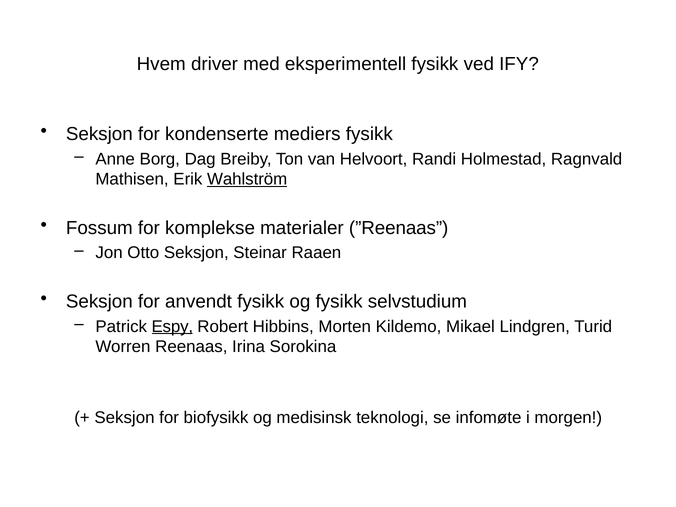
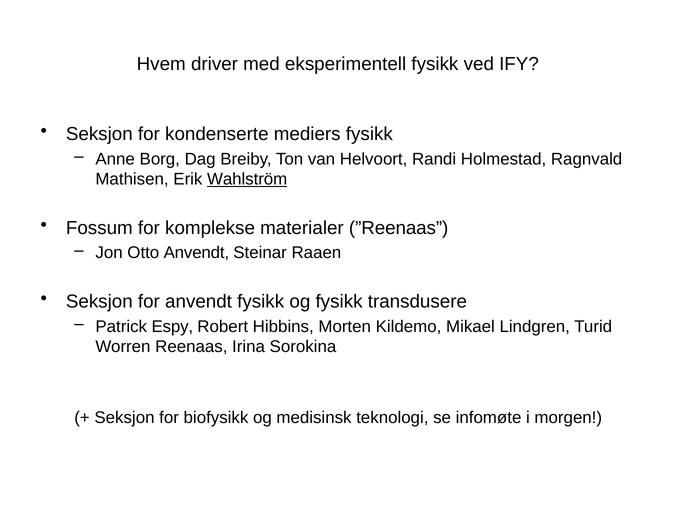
Otto Seksjon: Seksjon -> Anvendt
selvstudium: selvstudium -> transdusere
Espy underline: present -> none
